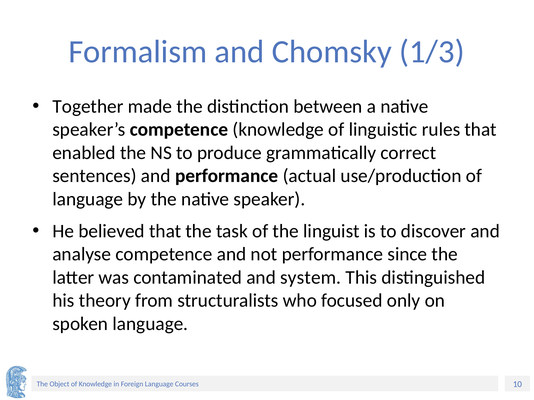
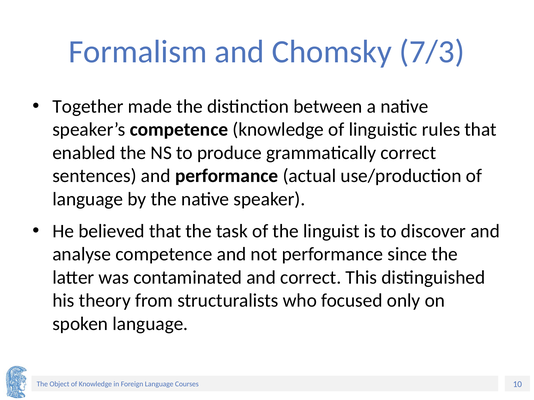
1/3: 1/3 -> 7/3
and system: system -> correct
